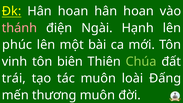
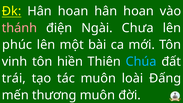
Hạnh: Hạnh -> Chưa
biên: biên -> hiền
Chúa colour: light green -> light blue
